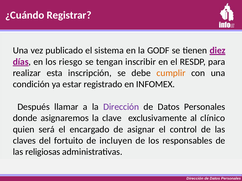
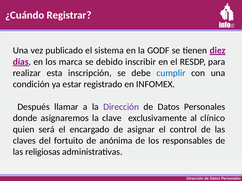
riesgo: riesgo -> marca
tengan: tengan -> debido
cumplir colour: orange -> blue
incluyen: incluyen -> anónima
